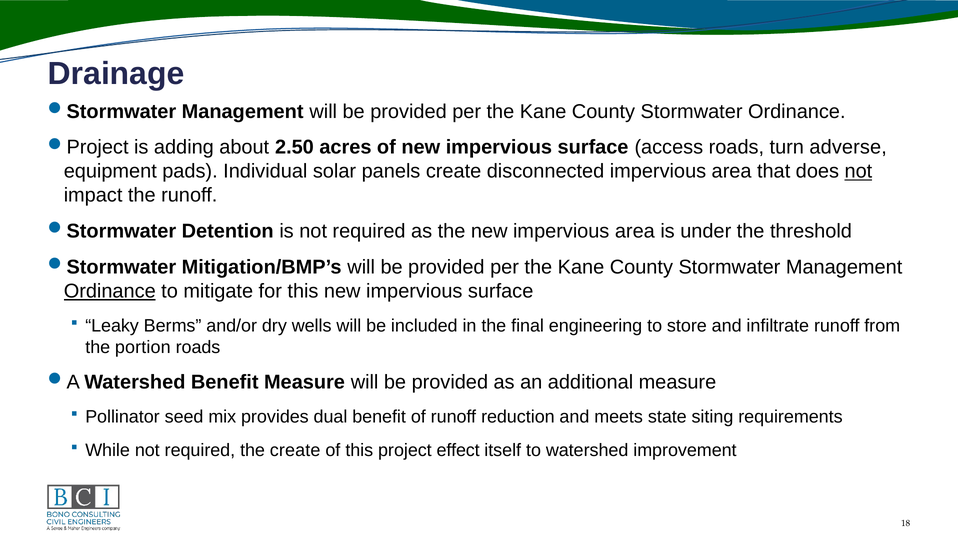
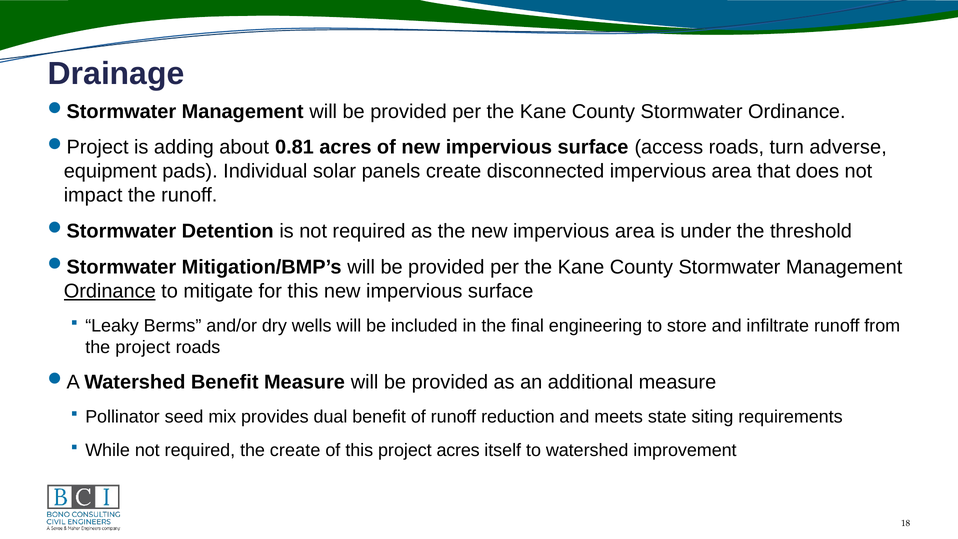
2.50: 2.50 -> 0.81
not at (858, 171) underline: present -> none
the portion: portion -> project
project effect: effect -> acres
